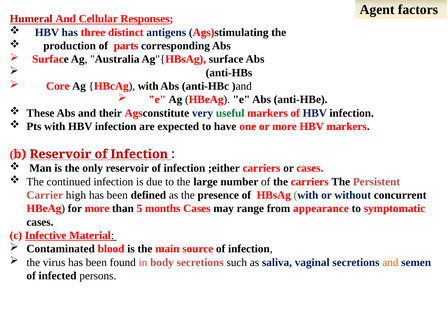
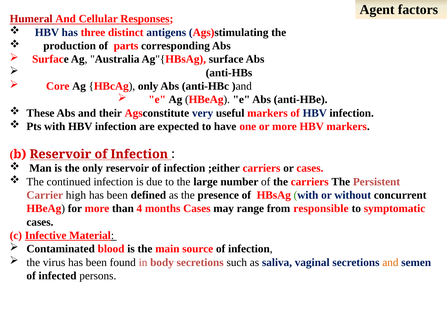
HBcAg with: with -> only
useful colour: green -> black
5: 5 -> 4
appearance: appearance -> responsible
